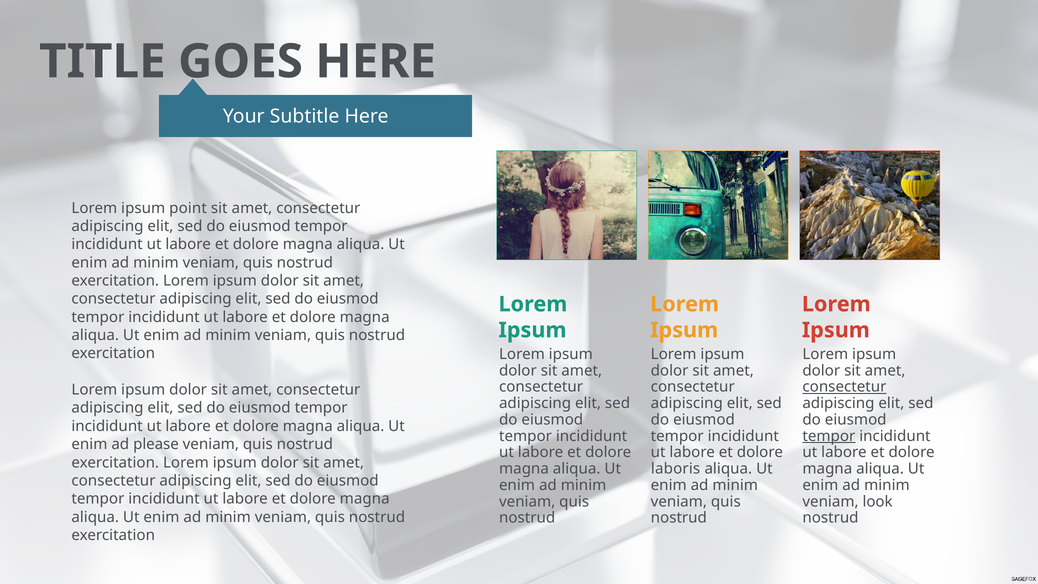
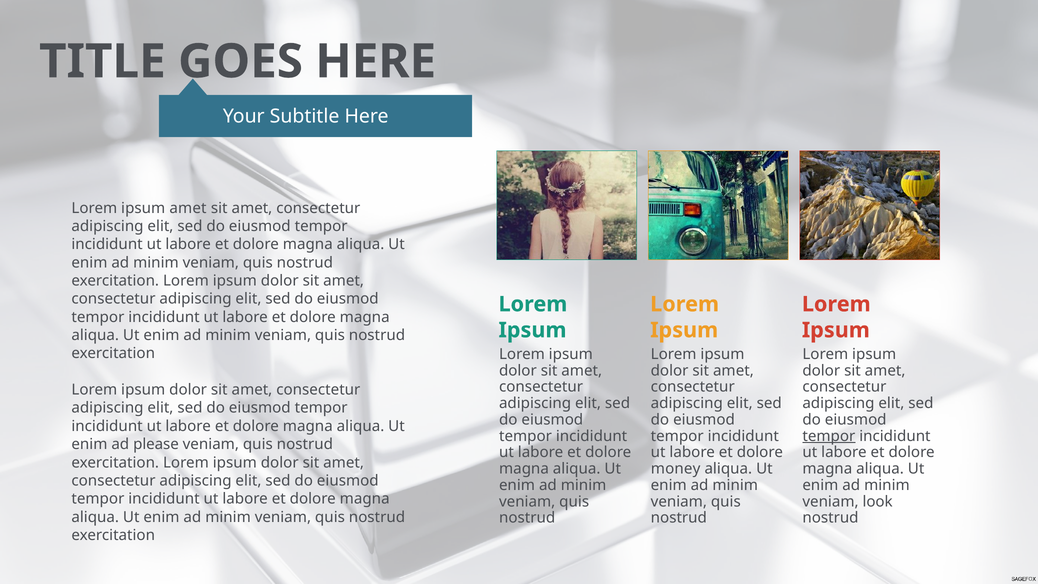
ipsum point: point -> amet
consectetur at (844, 387) underline: present -> none
laboris: laboris -> money
